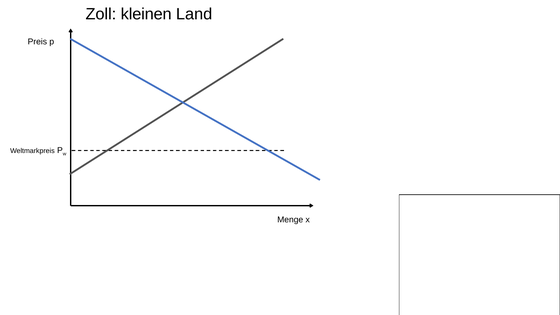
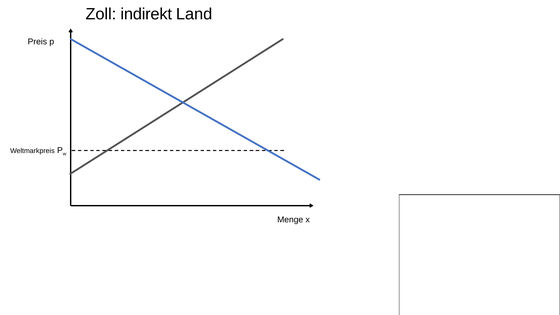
kleinen: kleinen -> indirekt
